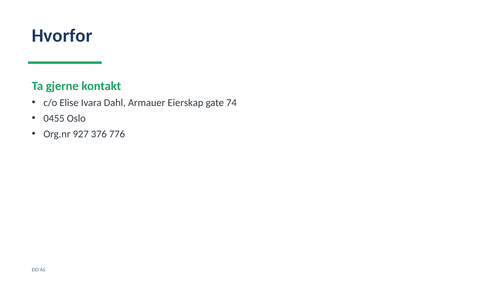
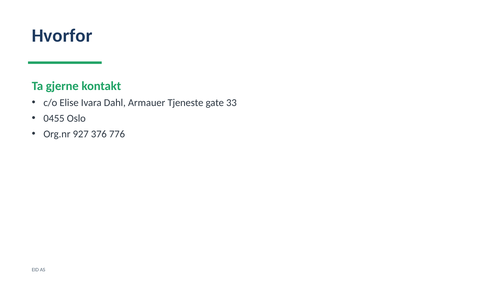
Eierskap: Eierskap -> Tjeneste
74: 74 -> 33
